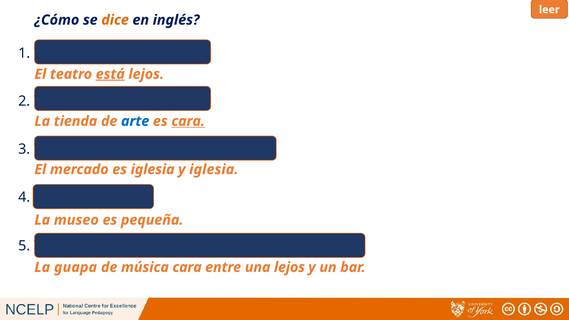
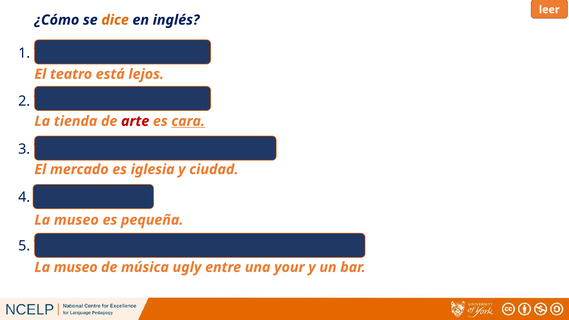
está underline: present -> none
arte colour: blue -> red
y iglesia: iglesia -> ciudad
guapa at (75, 267): guapa -> museo
música cara: cara -> ugly
una lejos: lejos -> your
